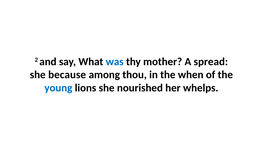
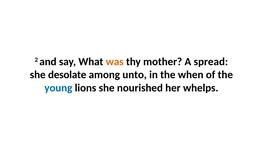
was colour: blue -> orange
because: because -> desolate
thou: thou -> unto
